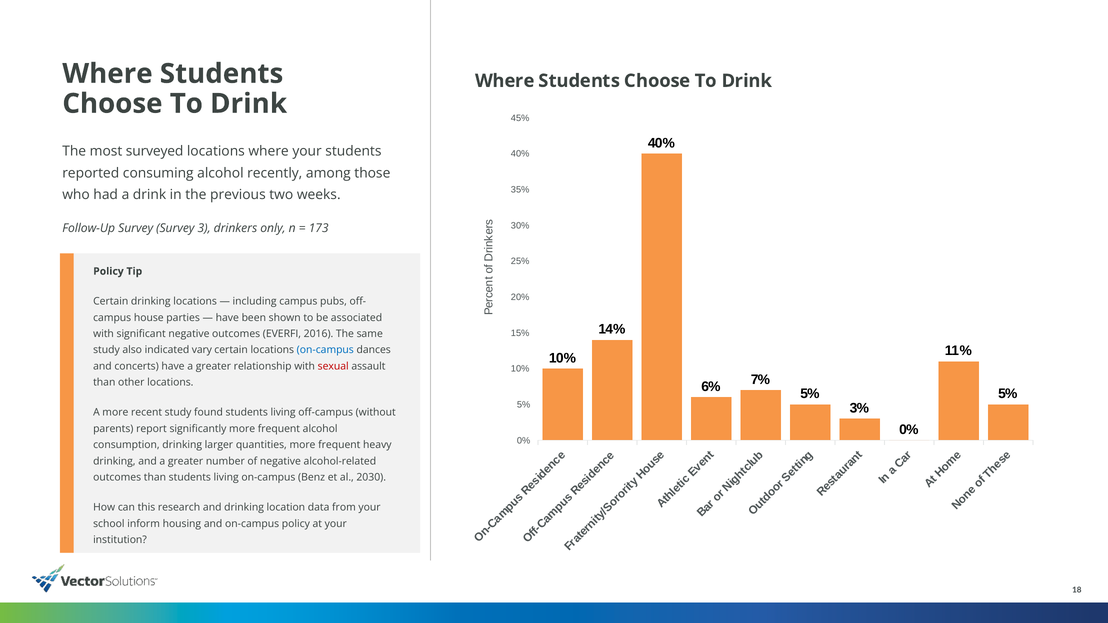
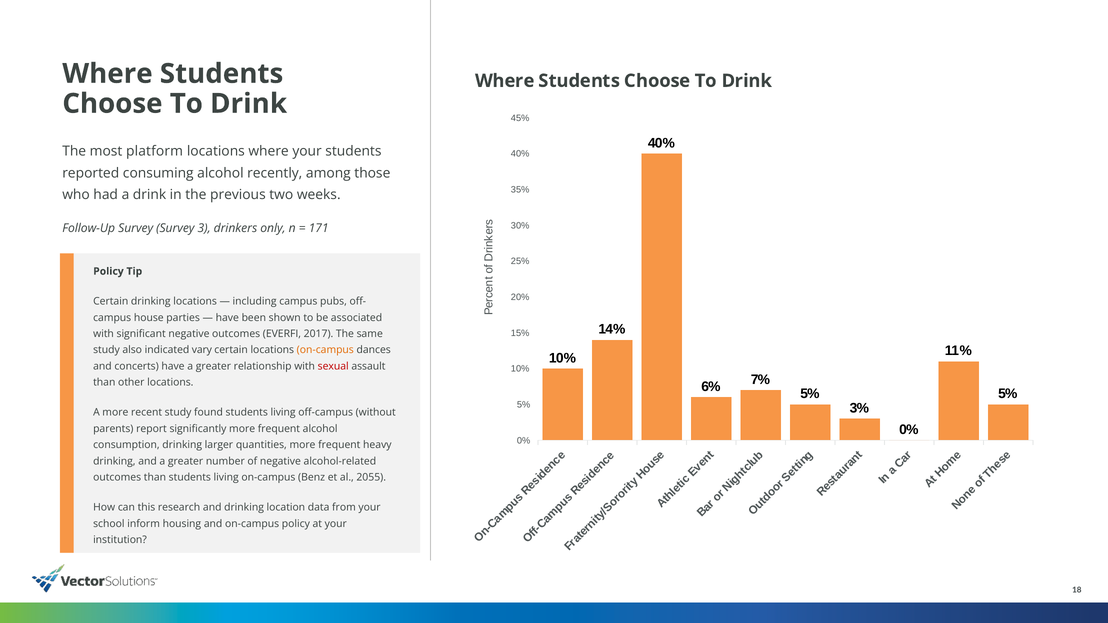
surveyed: surveyed -> platform
173: 173 -> 171
2016: 2016 -> 2017
on-campus at (325, 350) colour: blue -> orange
2030: 2030 -> 2055
